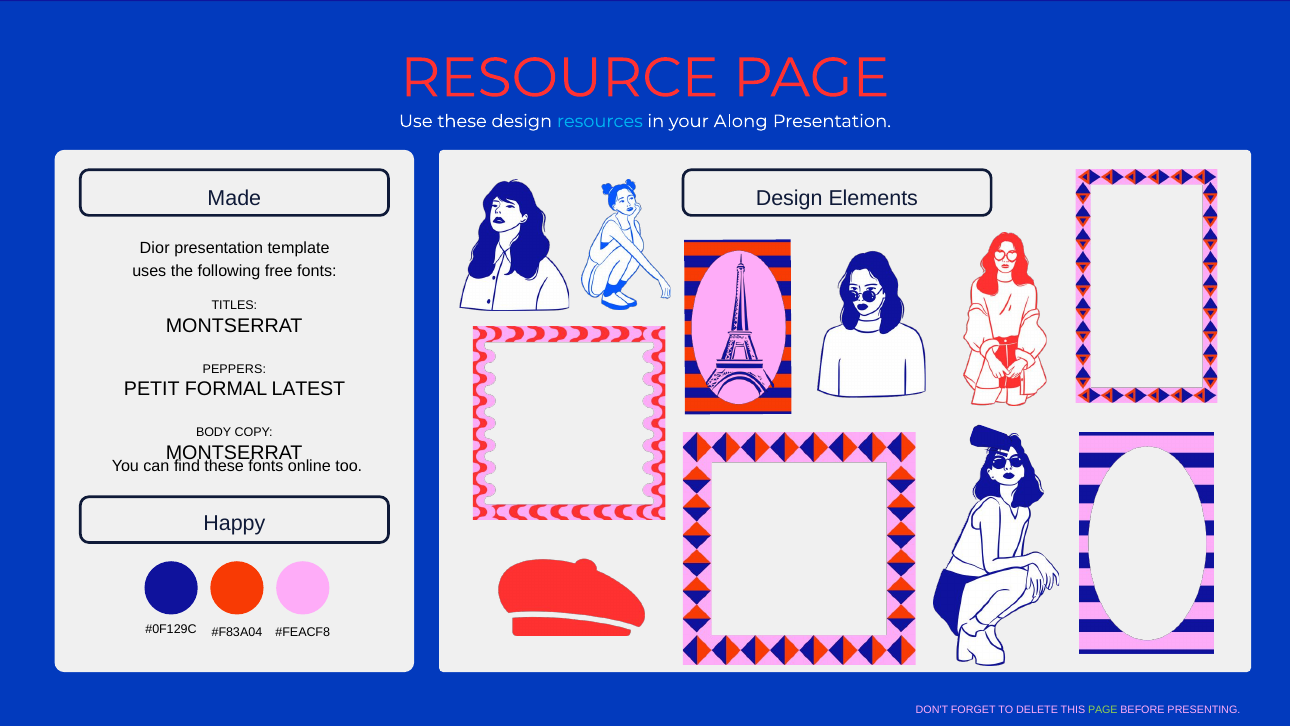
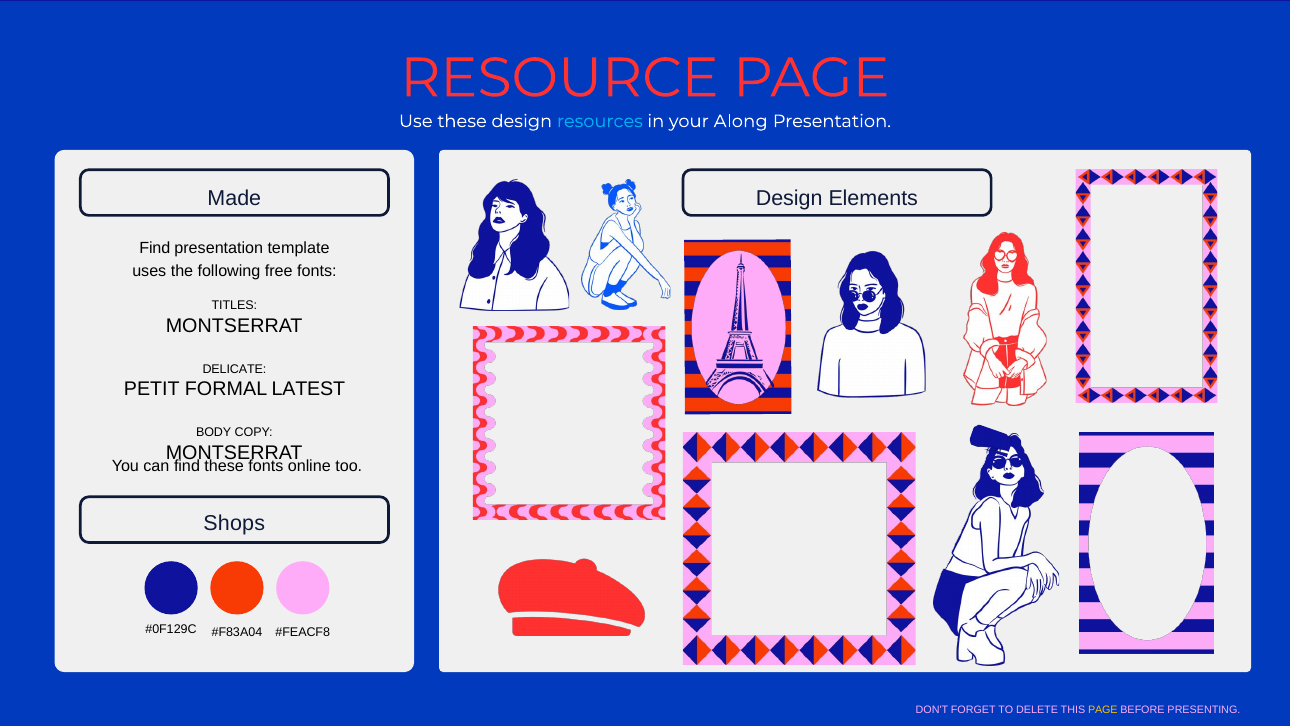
Dior at (155, 248): Dior -> Find
PEPPERS: PEPPERS -> DELICATE
Happy: Happy -> Shops
PAGE at (1103, 709) colour: light green -> yellow
